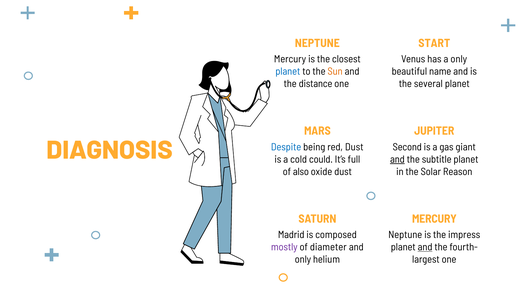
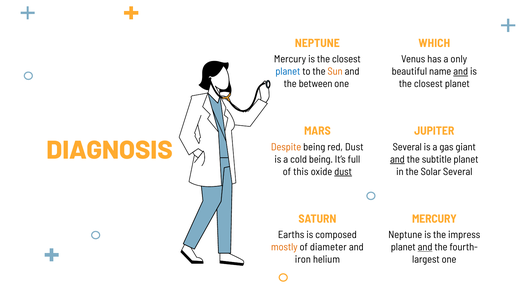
START: START -> WHICH
and at (461, 72) underline: none -> present
distance: distance -> between
several at (428, 84): several -> closest
Despite colour: blue -> orange
Second at (407, 147): Second -> Several
cold could: could -> being
also: also -> this
dust at (343, 172) underline: none -> present
Solar Reason: Reason -> Several
Madrid: Madrid -> Earths
mostly colour: purple -> orange
only at (303, 260): only -> iron
